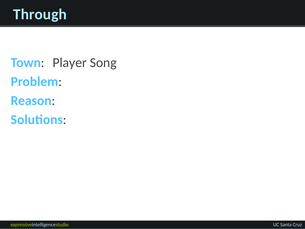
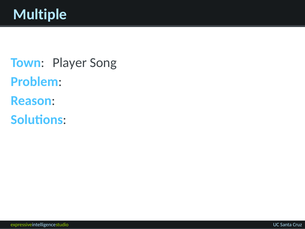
Through: Through -> Multiple
